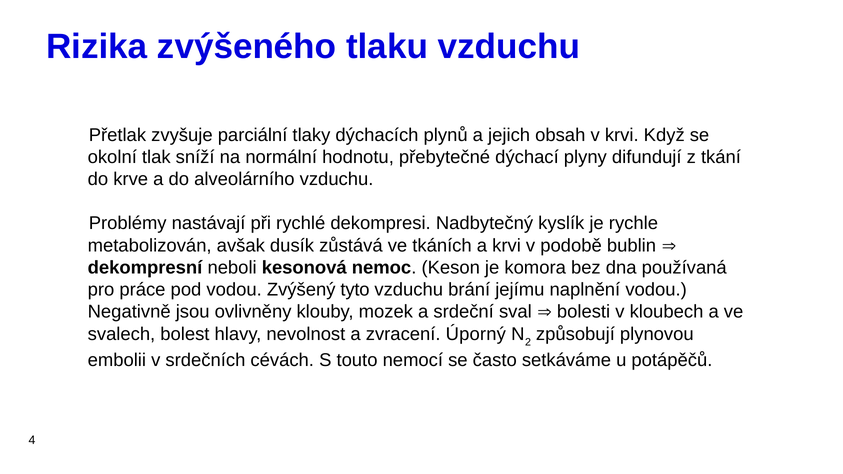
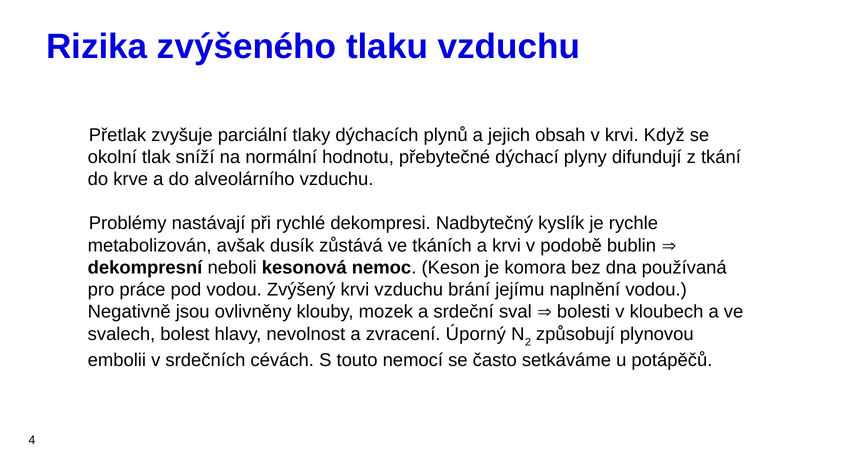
Zvýšený tyto: tyto -> krvi
